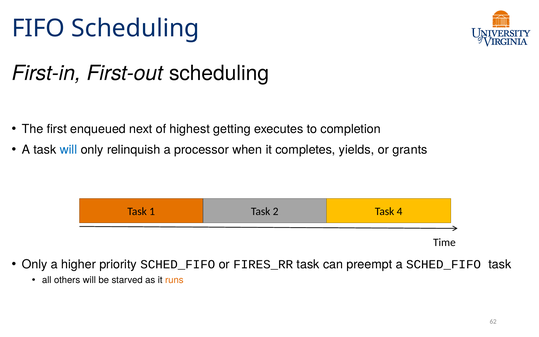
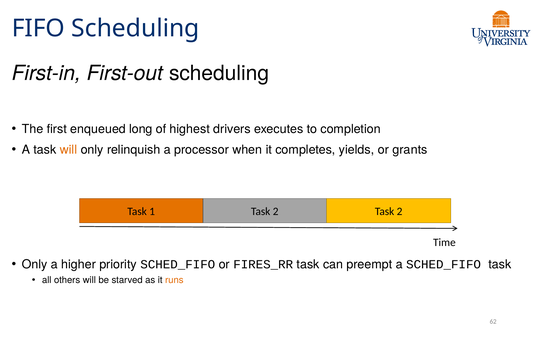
next: next -> long
getting: getting -> drivers
will at (69, 150) colour: blue -> orange
2 Task 4: 4 -> 2
